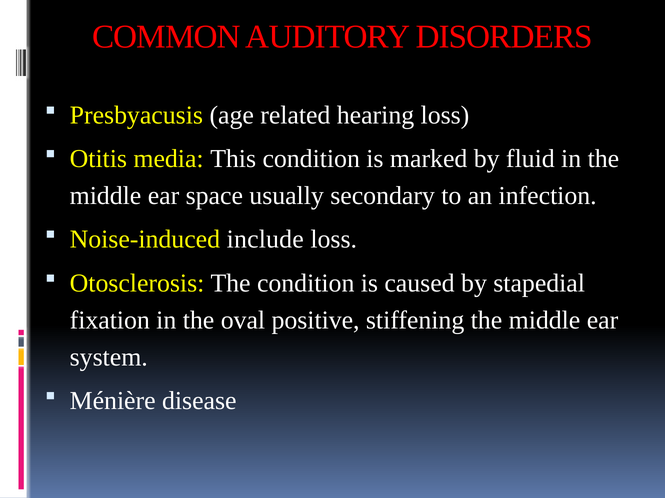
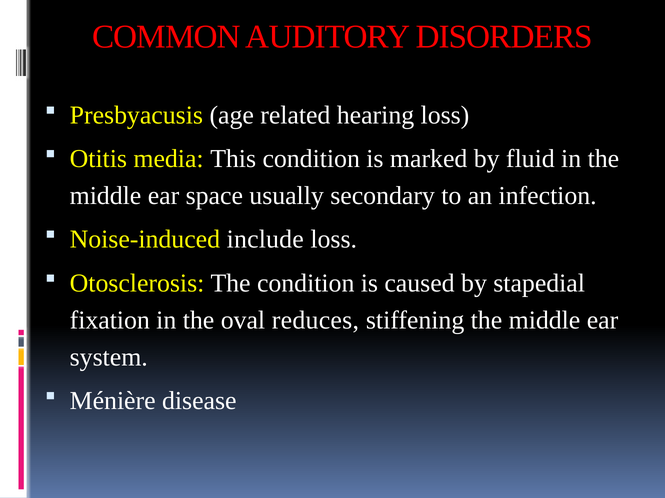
positive: positive -> reduces
